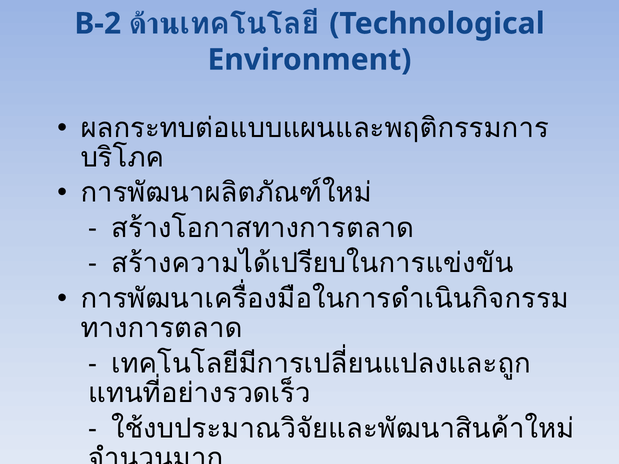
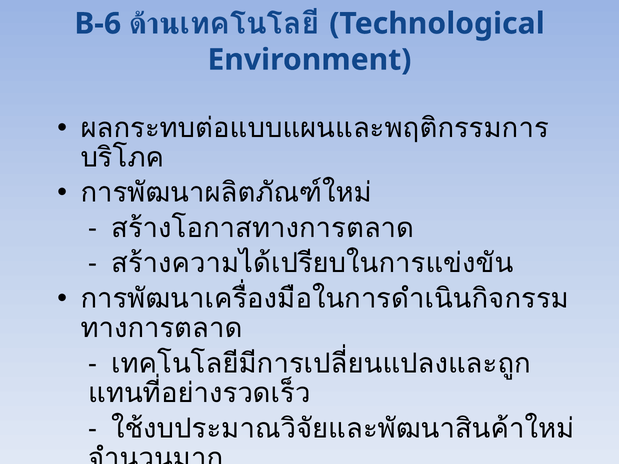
B-2: B-2 -> B-6
